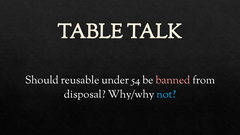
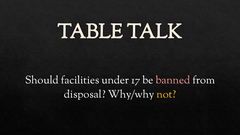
reusable: reusable -> facilities
54: 54 -> 17
not colour: light blue -> yellow
